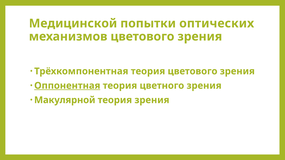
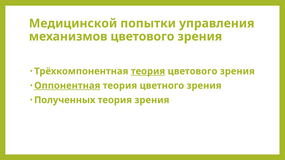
оптических: оптических -> управления
теория at (148, 71) underline: none -> present
Макулярной: Макулярной -> Полученных
